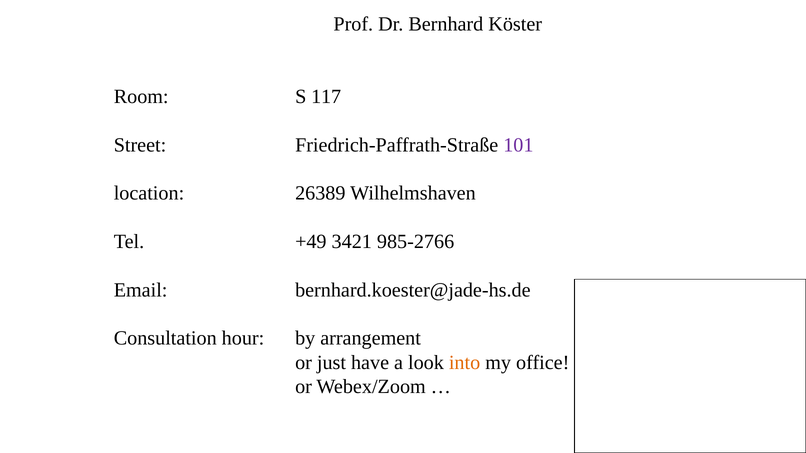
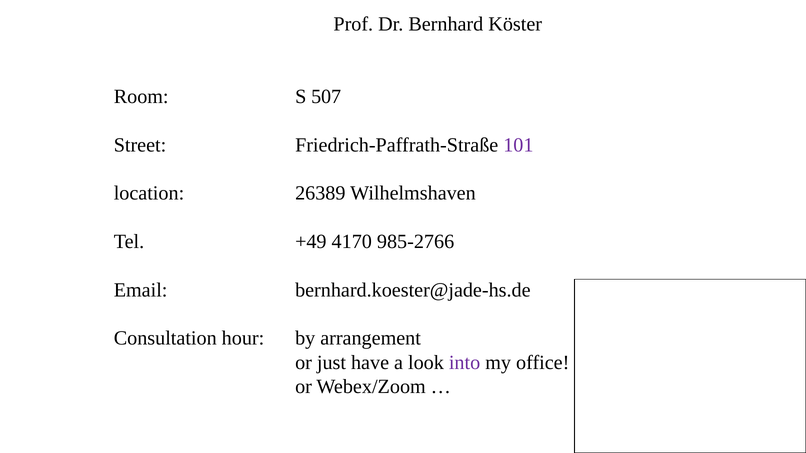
117: 117 -> 507
3421: 3421 -> 4170
into colour: orange -> purple
